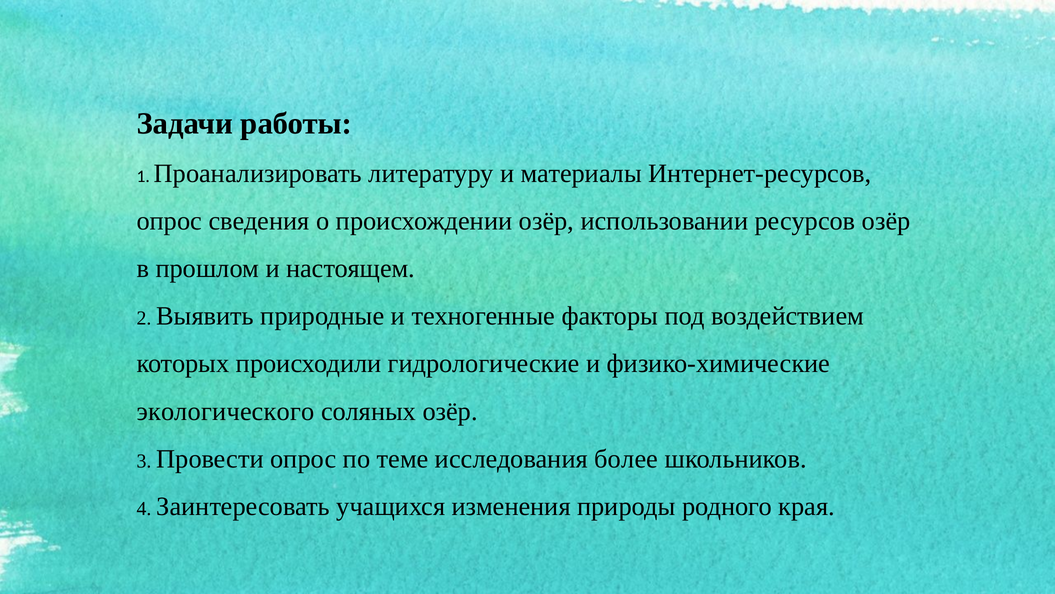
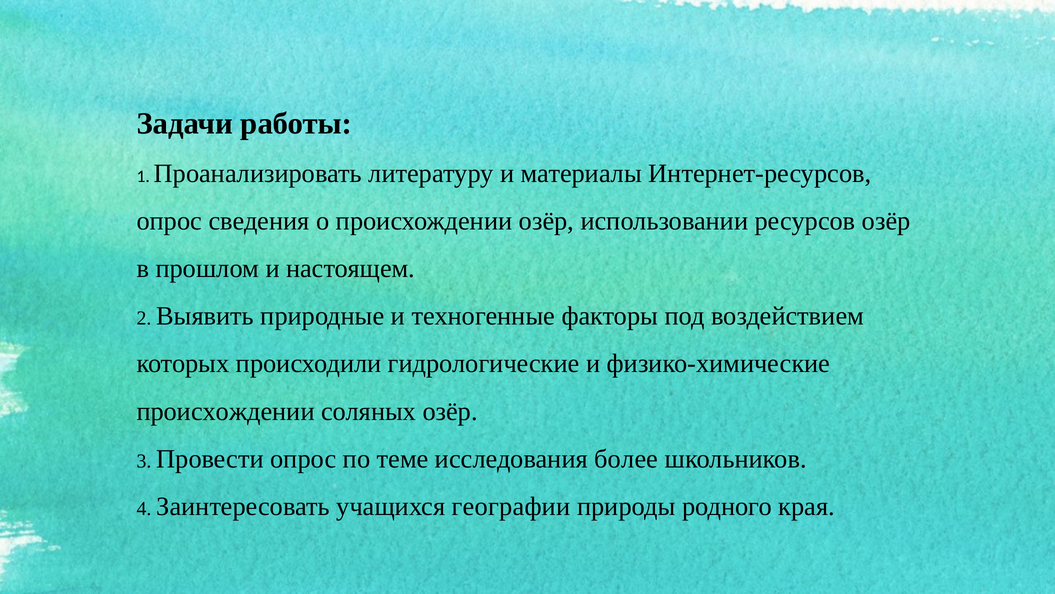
экологического at (225, 411): экологического -> происхождении
изменения: изменения -> географии
